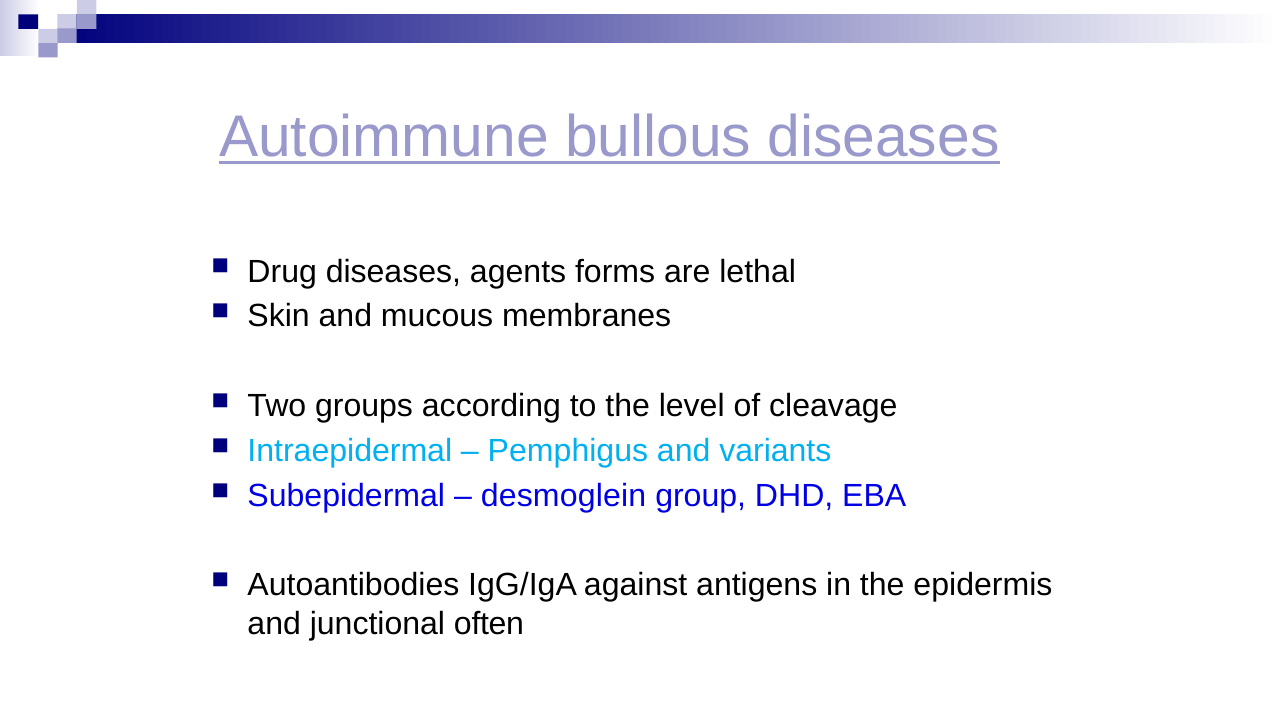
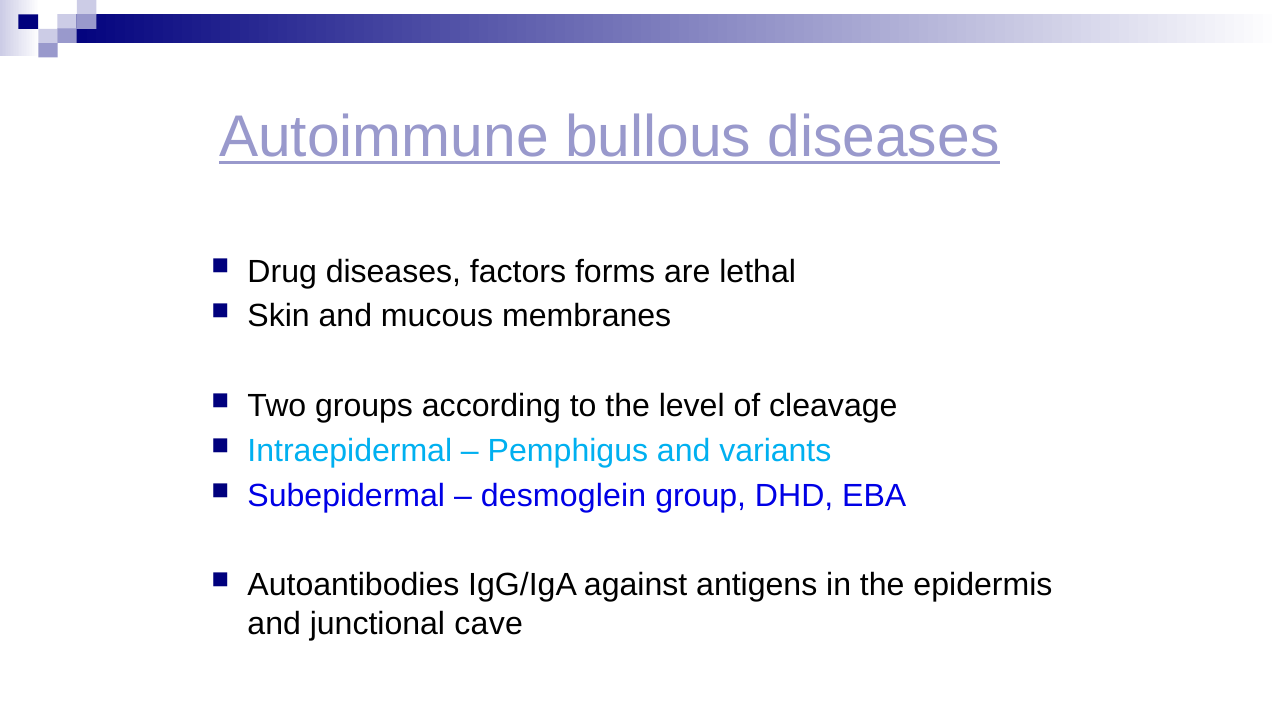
agents: agents -> factors
often: often -> cave
